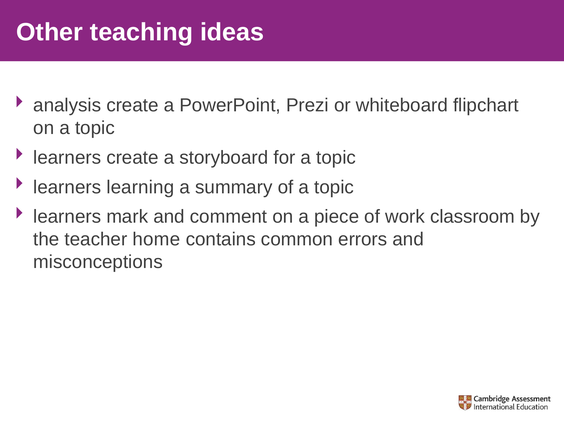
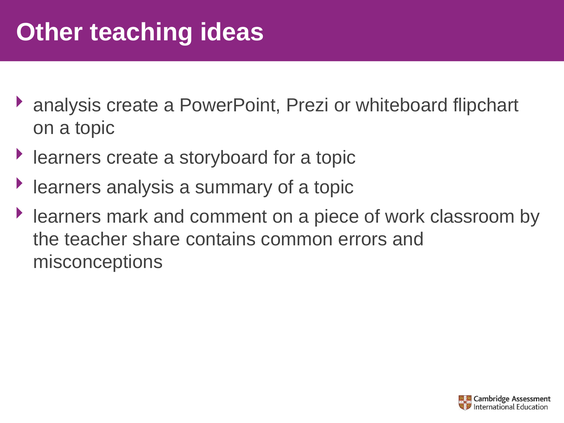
learners learning: learning -> analysis
home: home -> share
